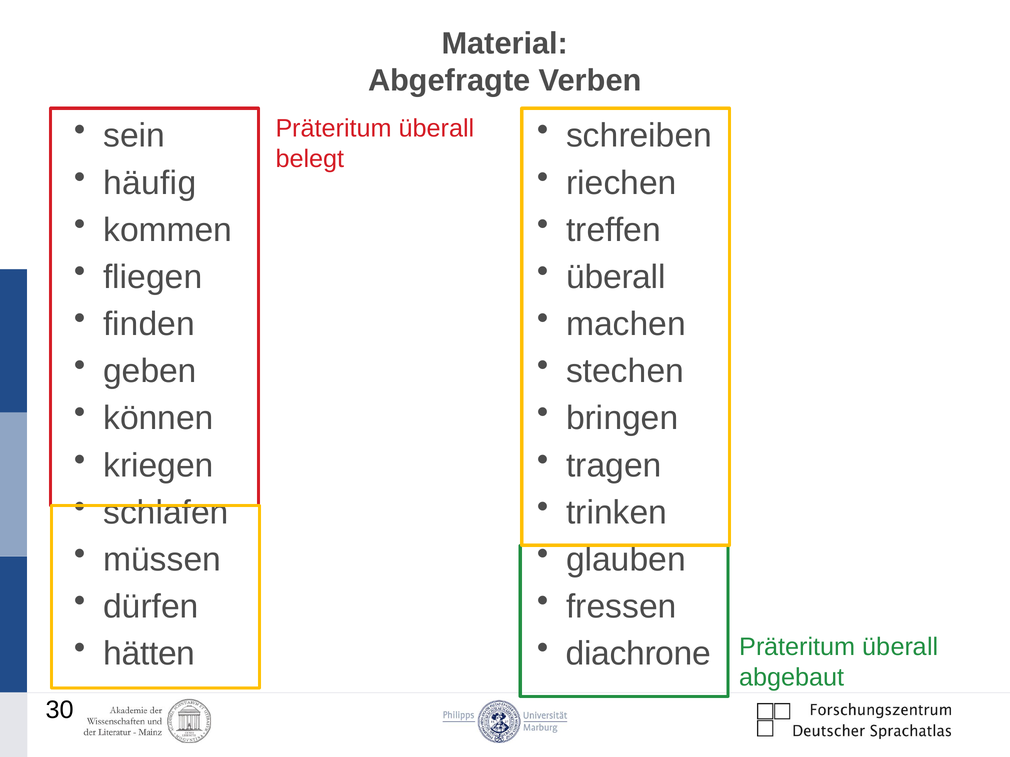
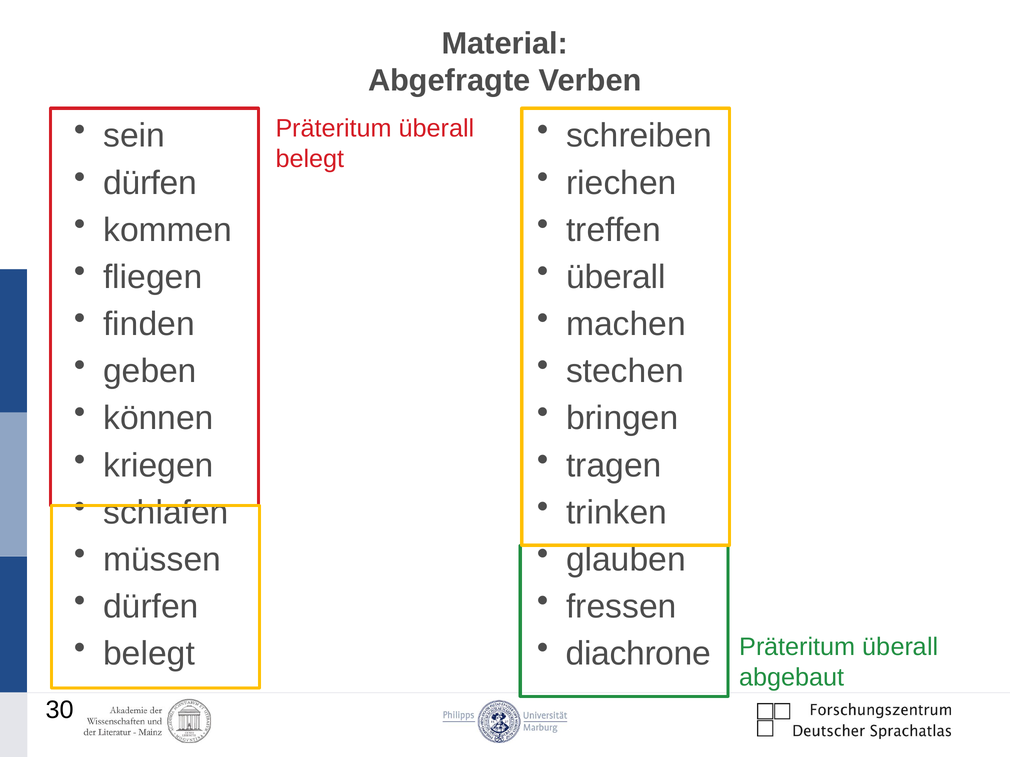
häufig at (150, 183): häufig -> dürfen
hätten at (149, 654): hätten -> belegt
